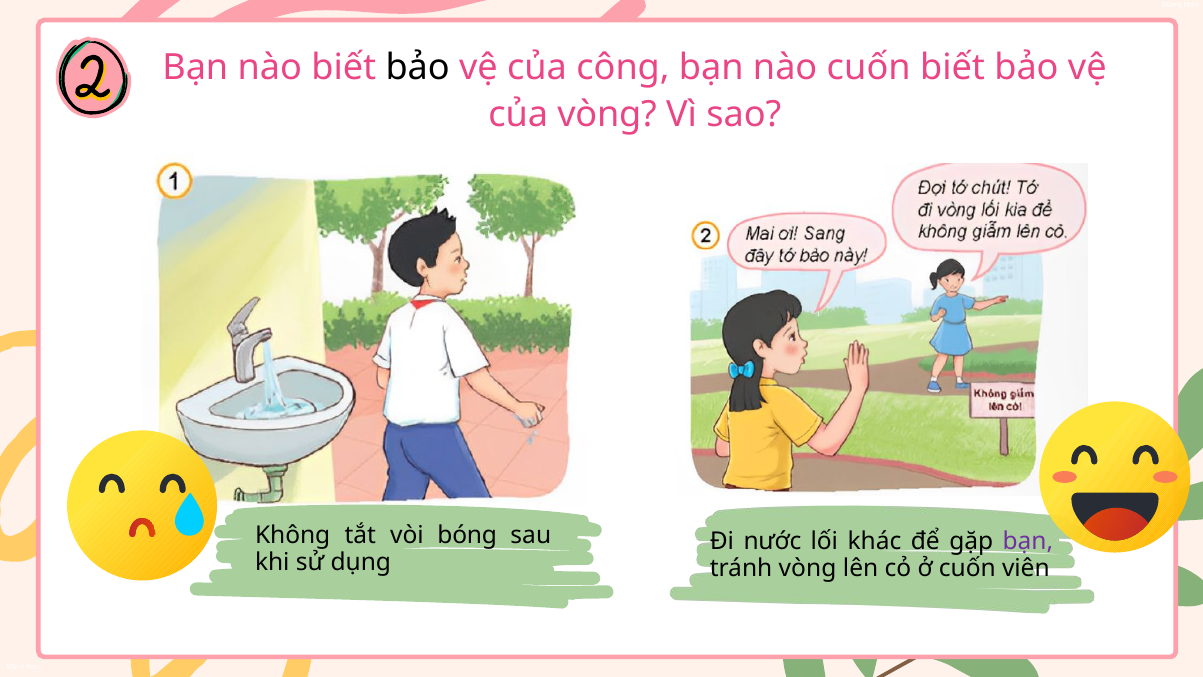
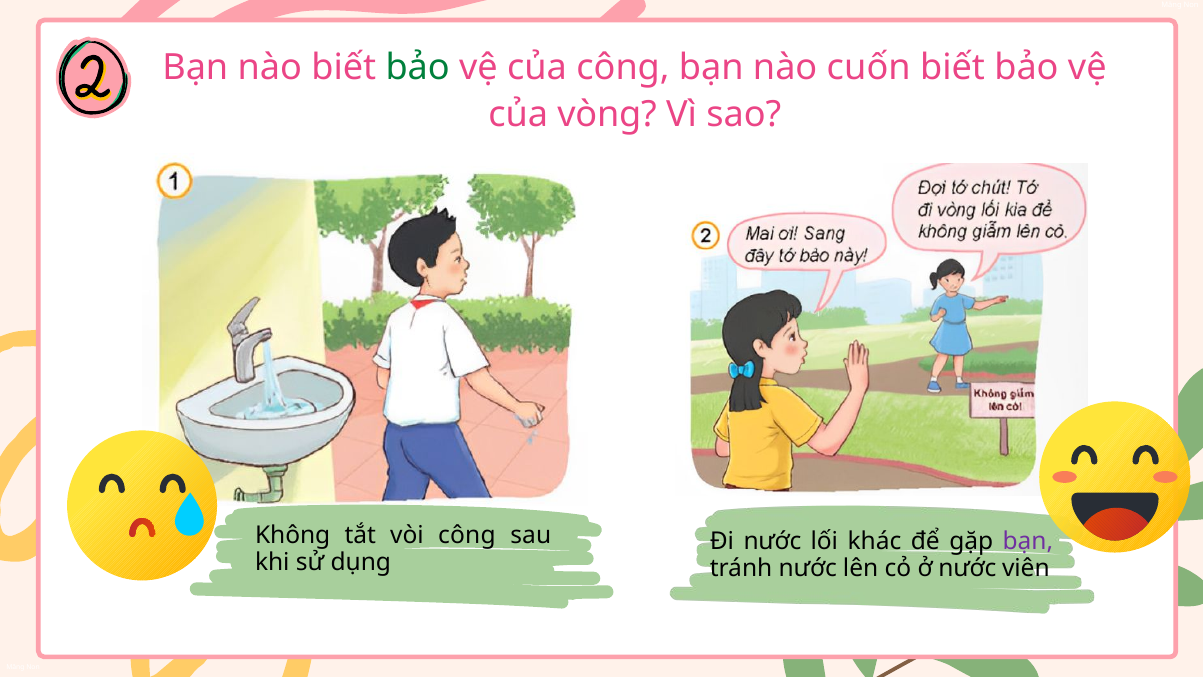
bảo at (418, 68) colour: black -> green
vòi bóng: bóng -> công
tránh vòng: vòng -> nước
ở cuốn: cuốn -> nước
